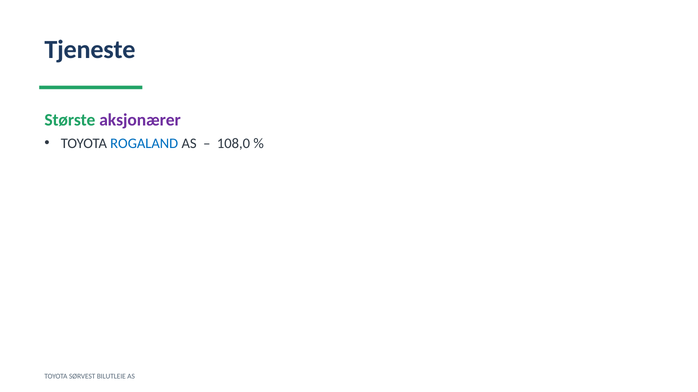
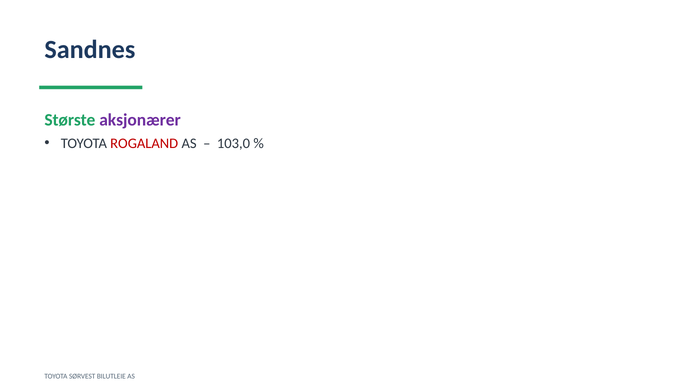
Tjeneste: Tjeneste -> Sandnes
ROGALAND colour: blue -> red
108,0: 108,0 -> 103,0
